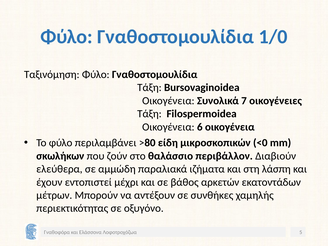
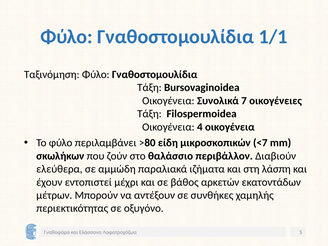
1/0: 1/0 -> 1/1
6: 6 -> 4
<0: <0 -> <7
